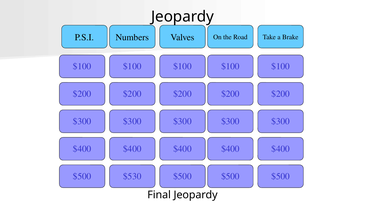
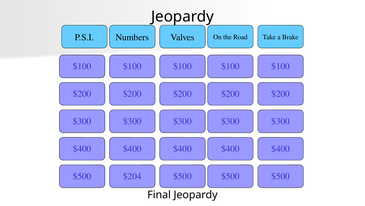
$530: $530 -> $204
